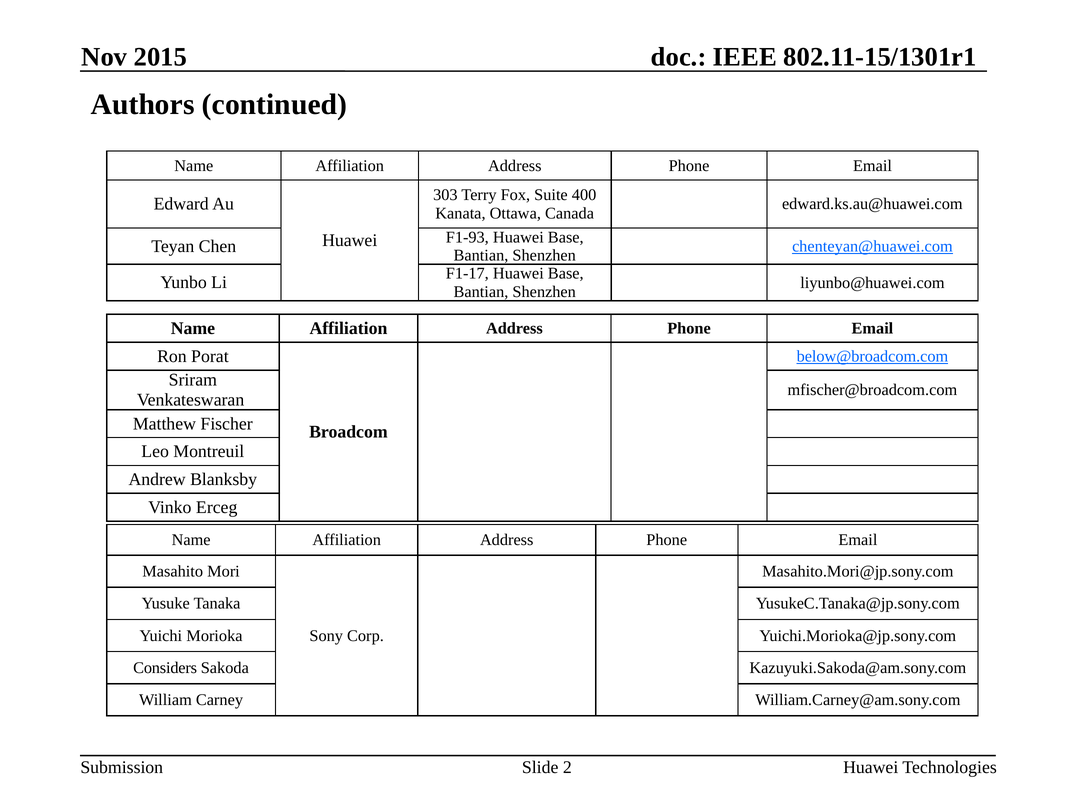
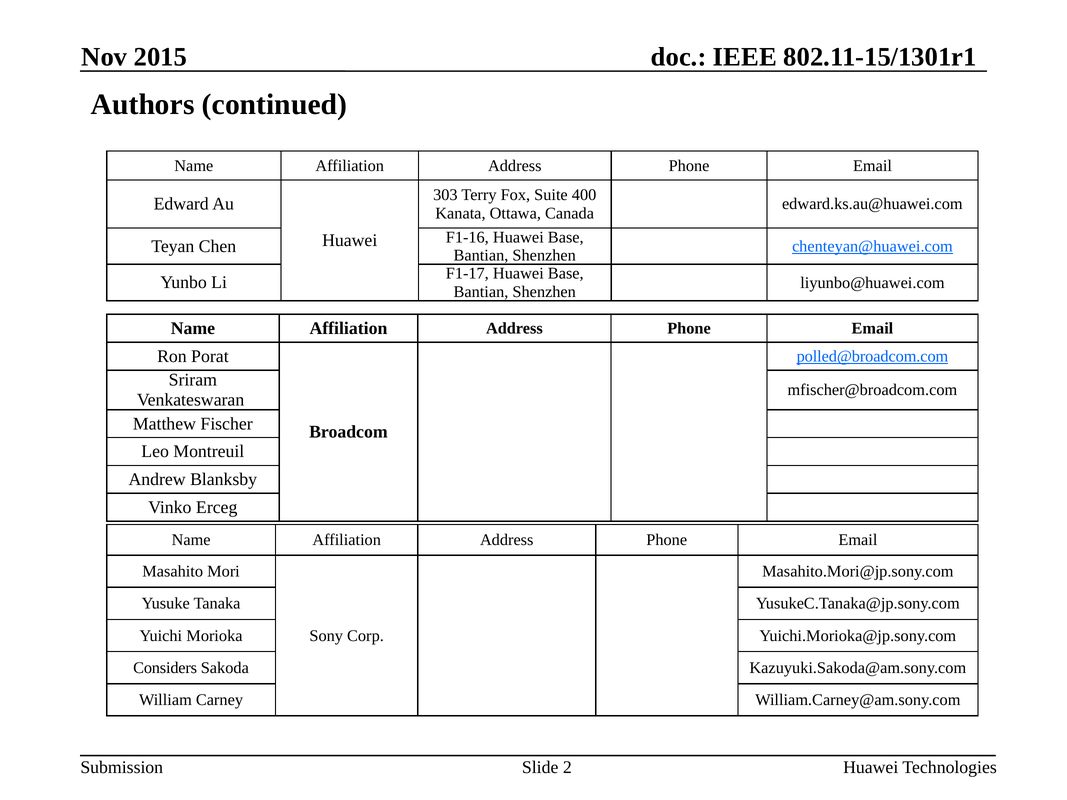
F1-93: F1-93 -> F1-16
below@broadcom.com: below@broadcom.com -> polled@broadcom.com
